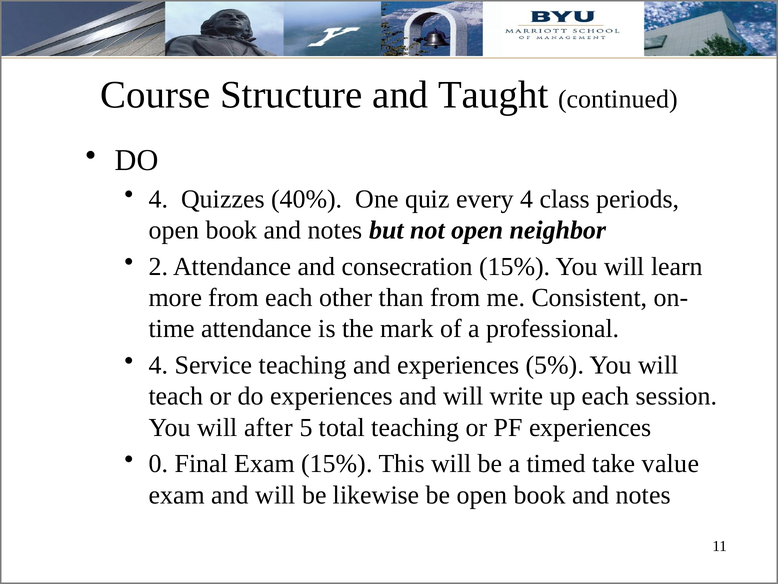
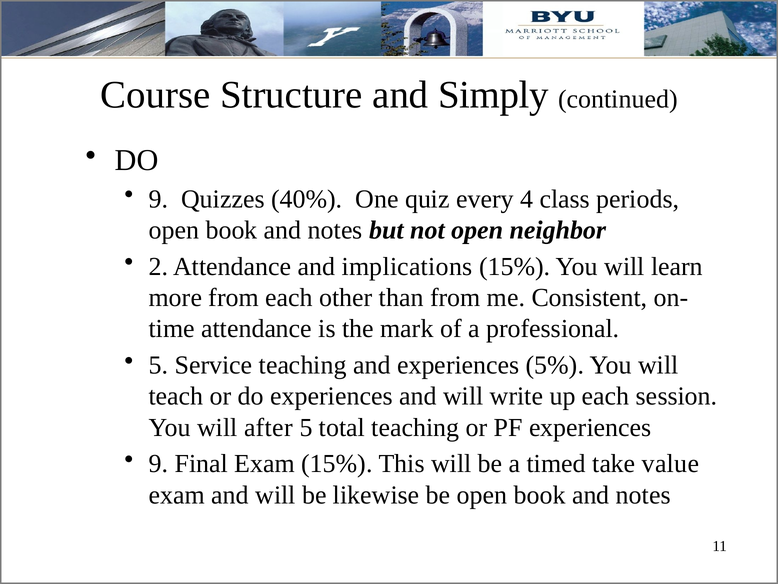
Taught: Taught -> Simply
4 at (159, 199): 4 -> 9
consecration: consecration -> implications
4 at (159, 365): 4 -> 5
0 at (159, 463): 0 -> 9
